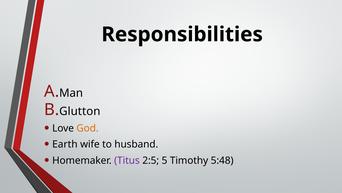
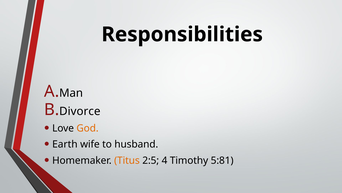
Glutton: Glutton -> Divorce
Titus colour: purple -> orange
5: 5 -> 4
5:48: 5:48 -> 5:81
